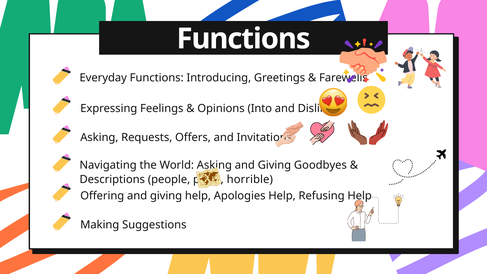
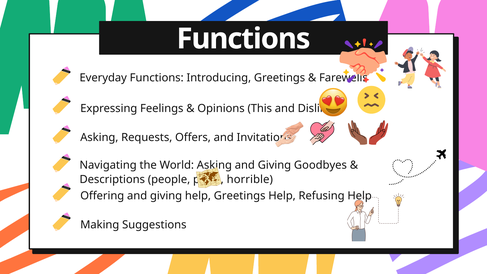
Into: Into -> This
help Apologies: Apologies -> Greetings
